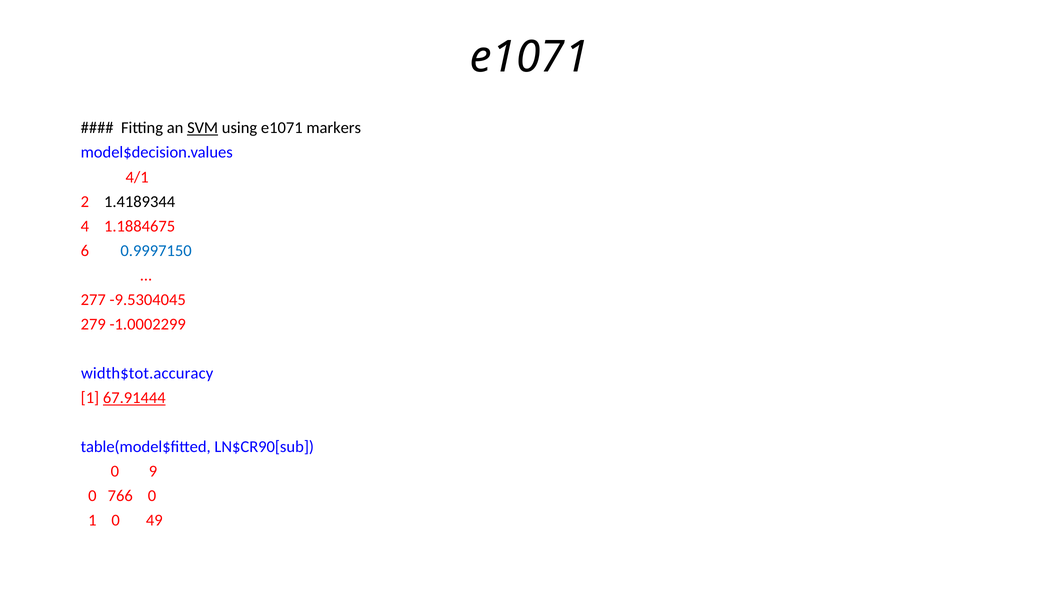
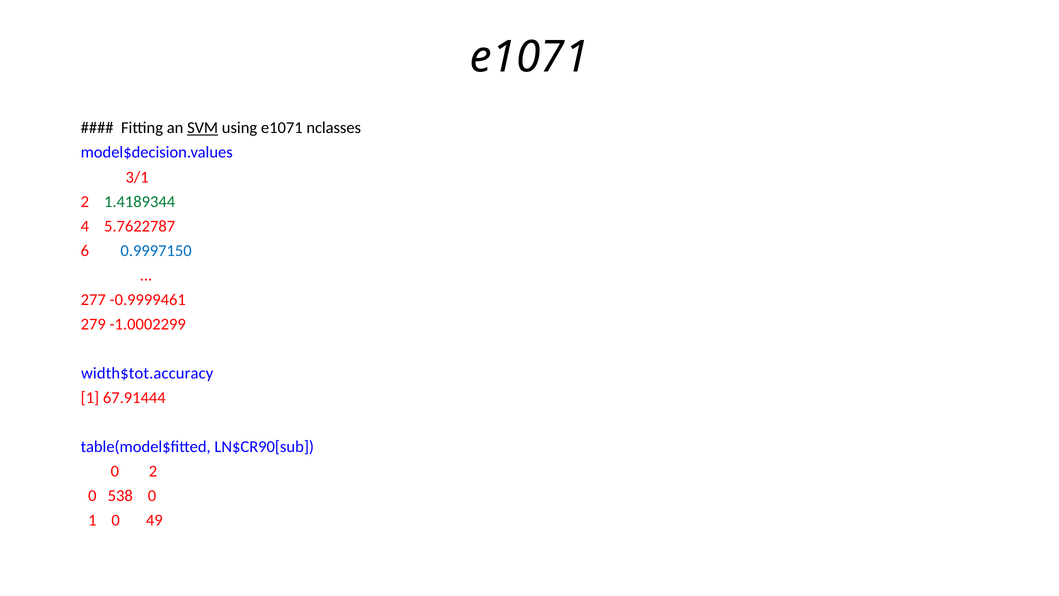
markers: markers -> nclasses
4/1: 4/1 -> 3/1
1.4189344 colour: black -> green
1.1884675: 1.1884675 -> 5.7622787
-9.5304045: -9.5304045 -> -0.9999461
67.91444 underline: present -> none
0 9: 9 -> 2
766: 766 -> 538
